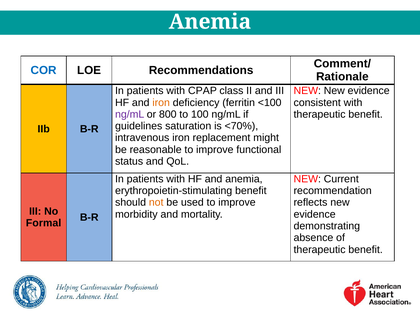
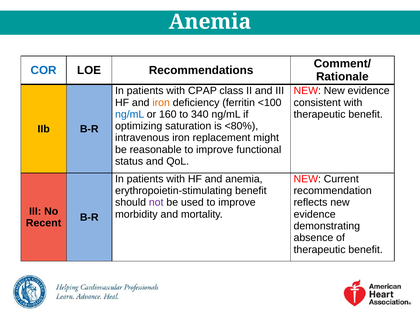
ng/mL at (130, 114) colour: purple -> blue
800: 800 -> 160
100: 100 -> 340
guidelines: guidelines -> optimizing
<70%: <70% -> <80%
not colour: orange -> purple
Formal: Formal -> Recent
